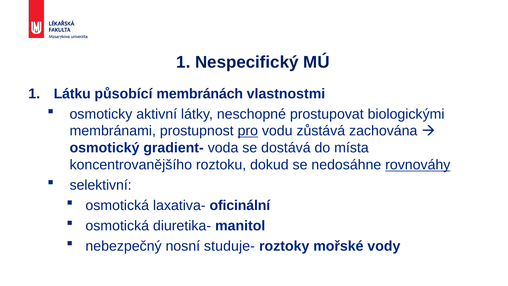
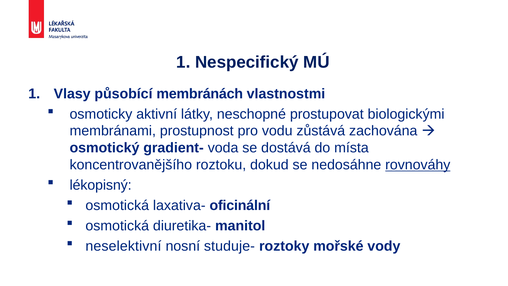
Látku: Látku -> Vlasy
pro underline: present -> none
selektivní: selektivní -> lékopisný
nebezpečný: nebezpečný -> neselektivní
